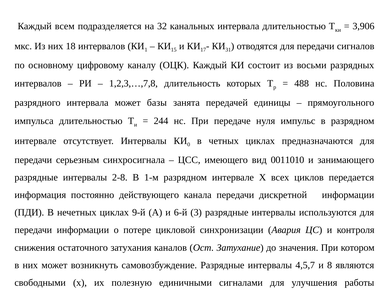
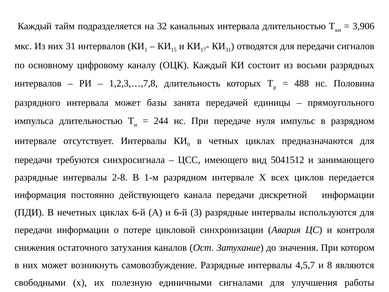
всем: всем -> тайм
них 18: 18 -> 31
серьезным: серьезным -> требуются
0011010: 0011010 -> 5041512
циклах 9-й: 9-й -> 6-й
